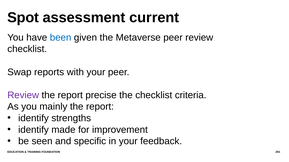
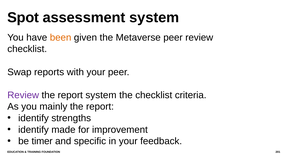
assessment current: current -> system
been colour: blue -> orange
report precise: precise -> system
seen: seen -> timer
